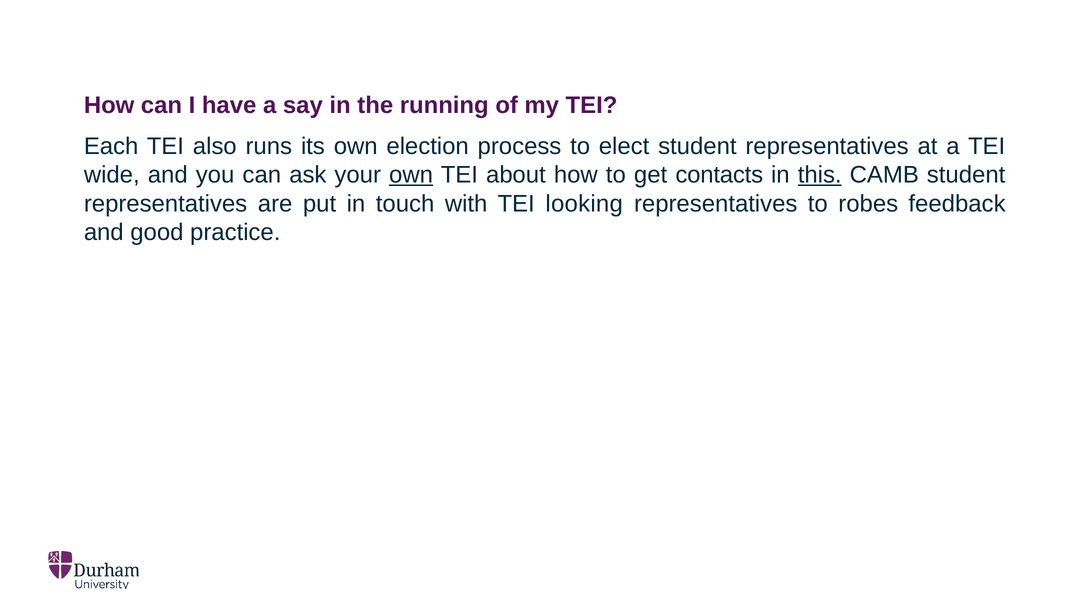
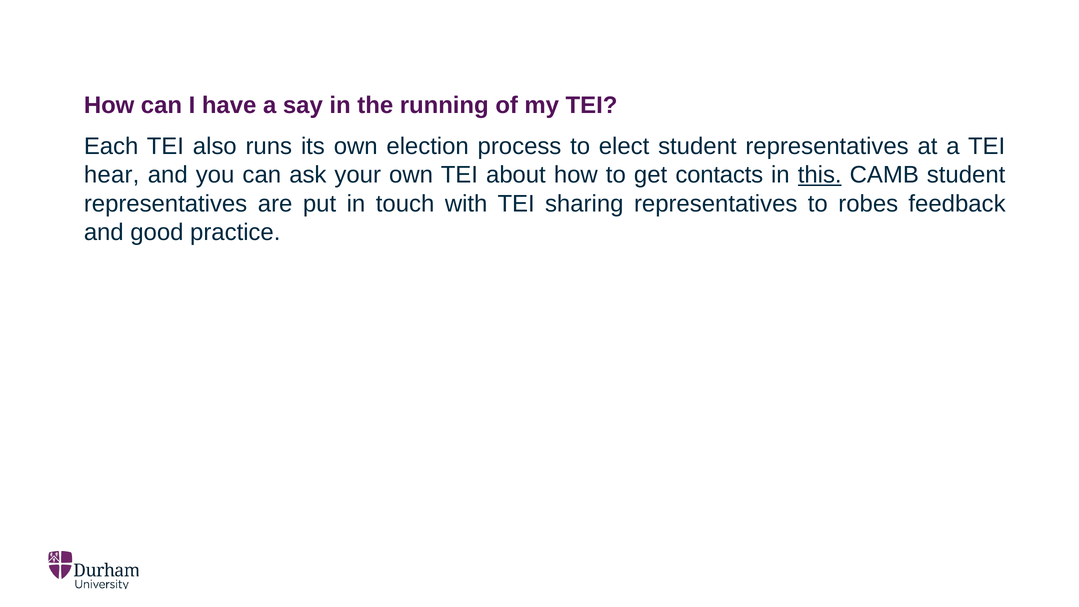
wide: wide -> hear
own at (411, 175) underline: present -> none
looking: looking -> sharing
